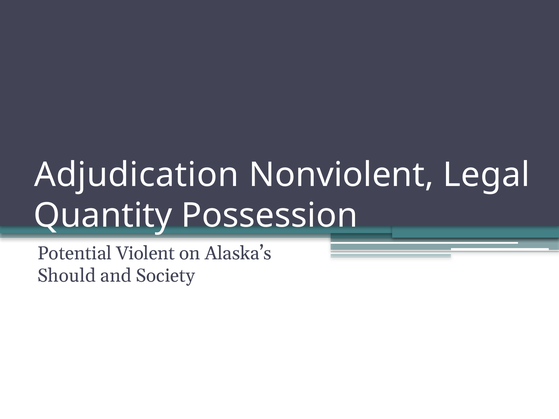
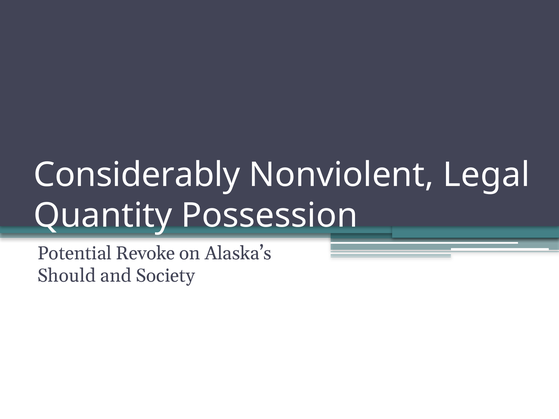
Adjudication: Adjudication -> Considerably
Violent: Violent -> Revoke
